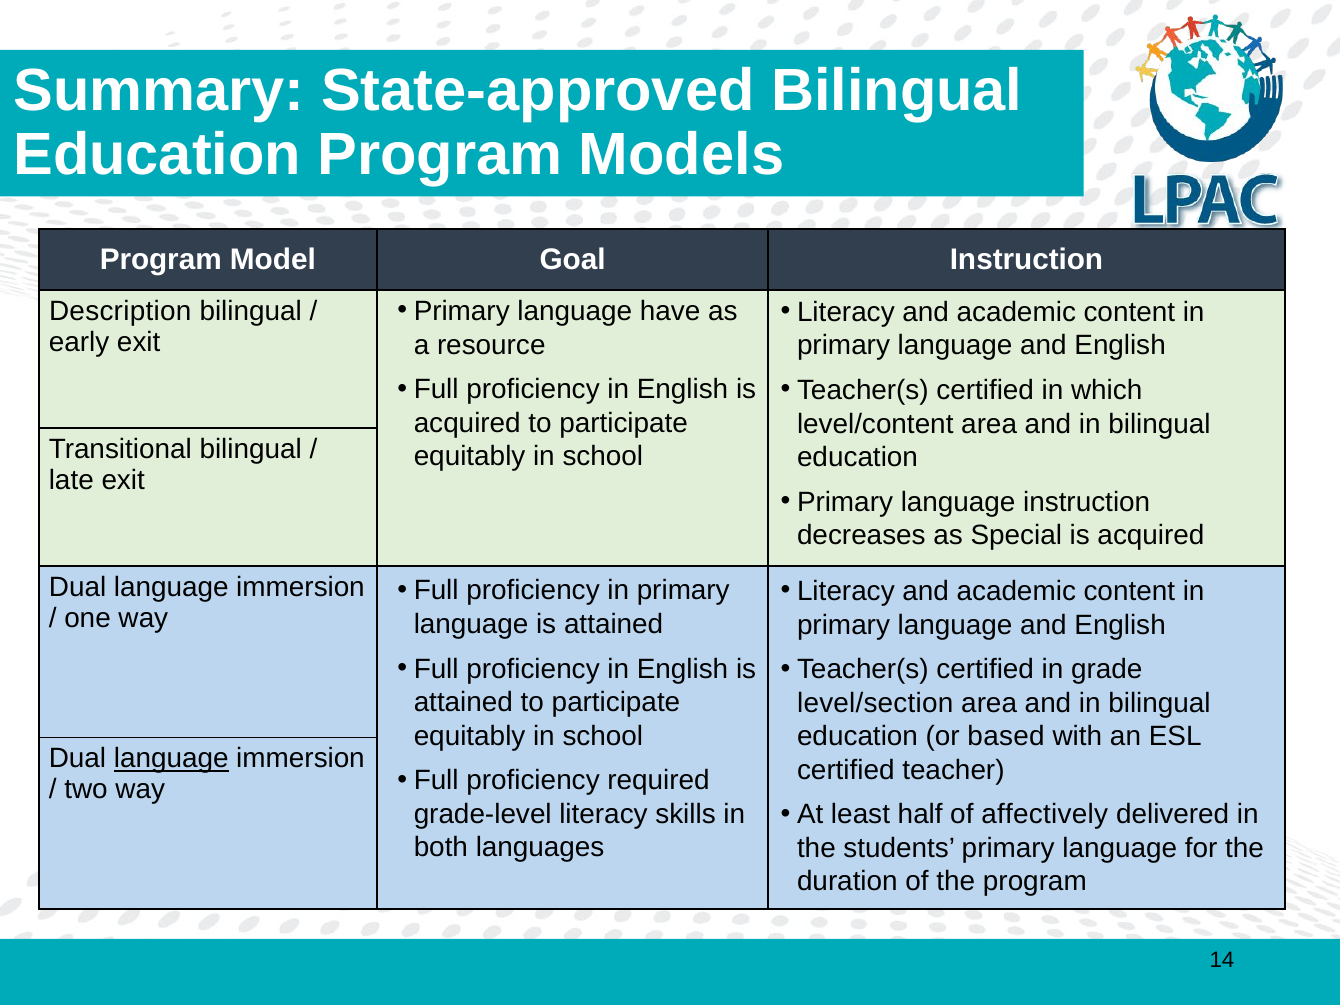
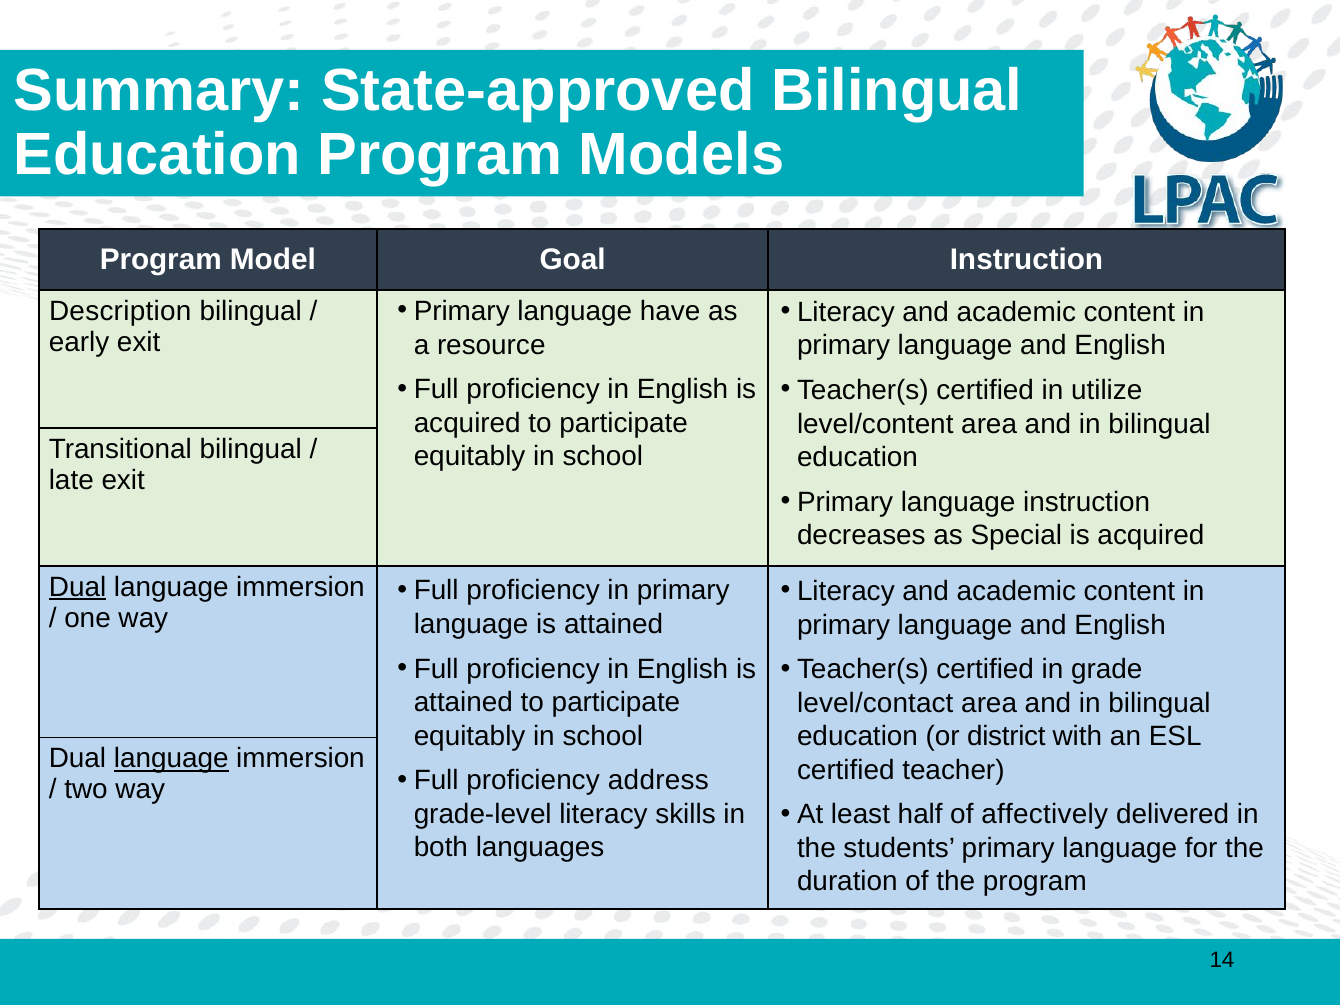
which: which -> utilize
Dual at (78, 587) underline: none -> present
level/section: level/section -> level/contact
based: based -> district
required: required -> address
